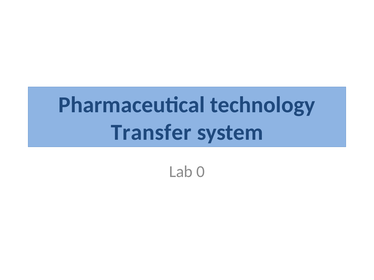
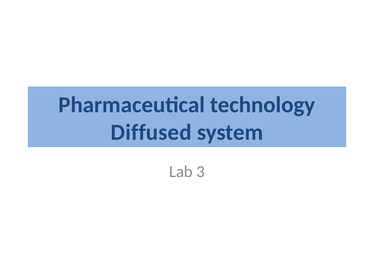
Transfer: Transfer -> Diffused
0: 0 -> 3
